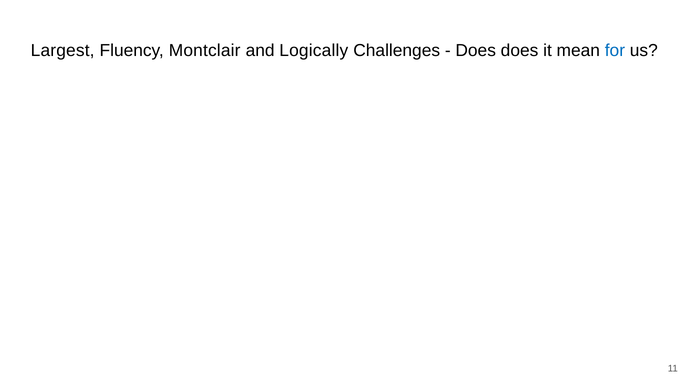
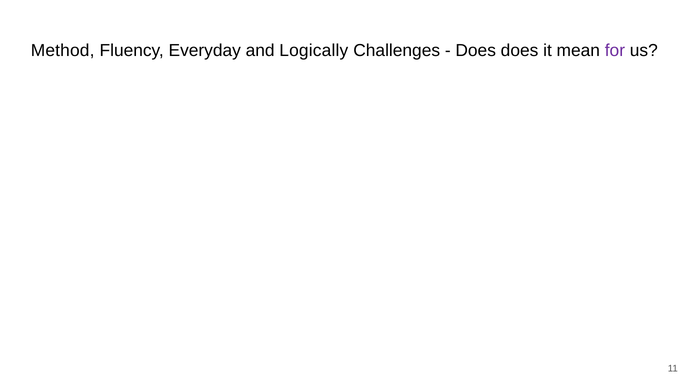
Largest: Largest -> Method
Montclair: Montclair -> Everyday
for colour: blue -> purple
